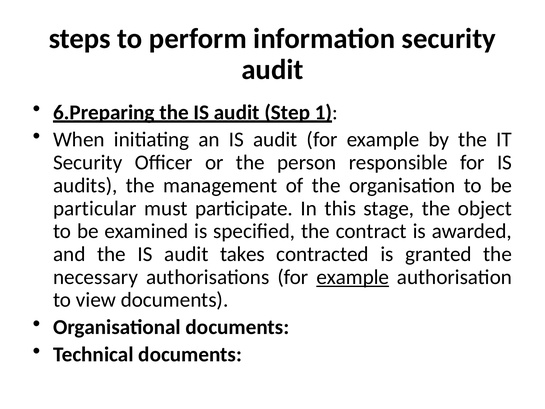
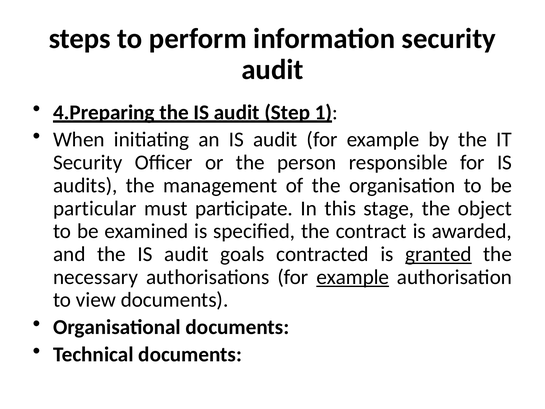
6.Preparing: 6.Preparing -> 4.Preparing
takes: takes -> goals
granted underline: none -> present
